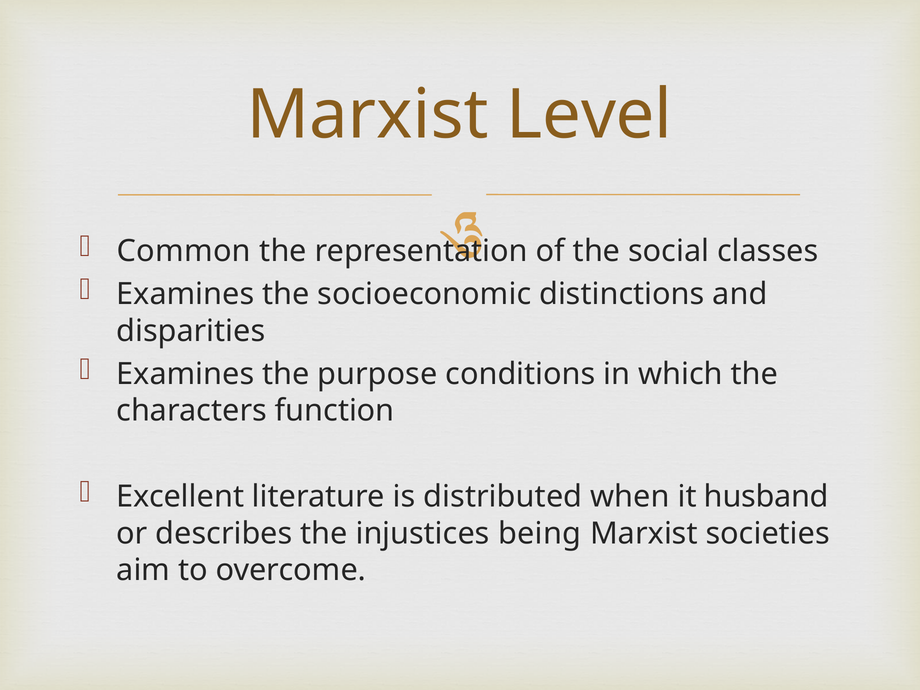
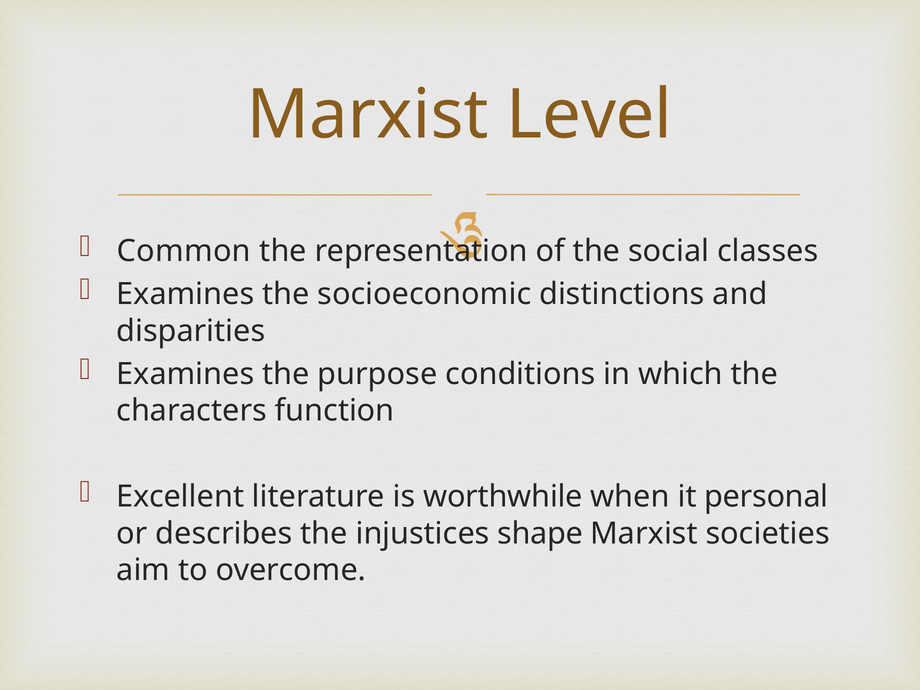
distributed: distributed -> worthwhile
husband: husband -> personal
being: being -> shape
